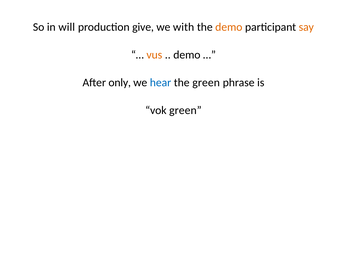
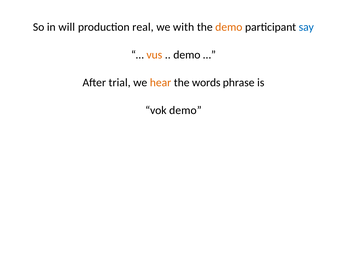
give: give -> real
say colour: orange -> blue
only: only -> trial
hear colour: blue -> orange
the green: green -> words
vok green: green -> demo
